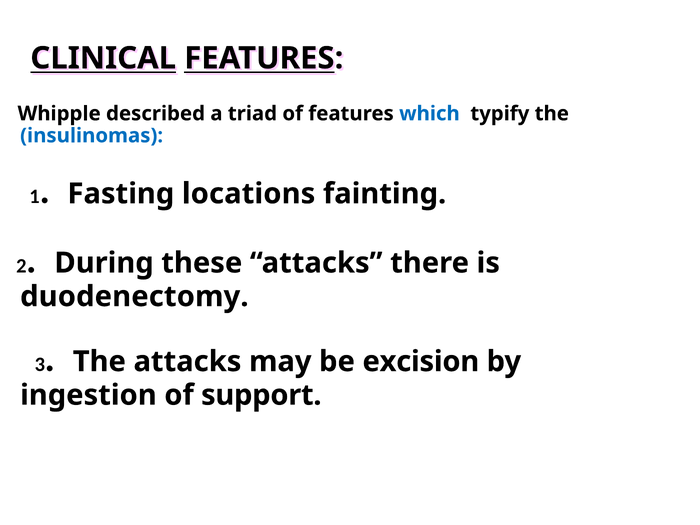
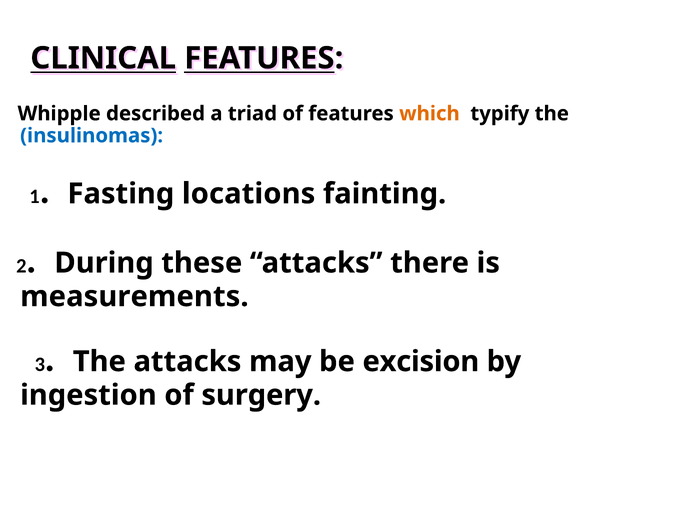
which colour: blue -> orange
duodenectomy: duodenectomy -> measurements
support: support -> surgery
